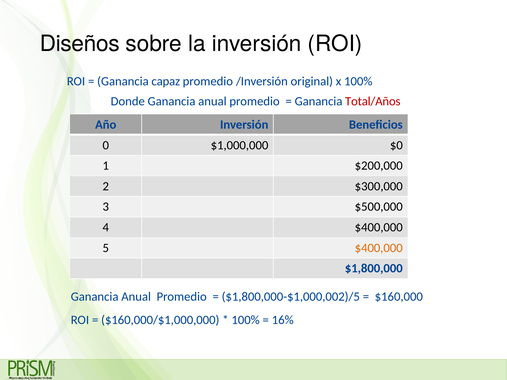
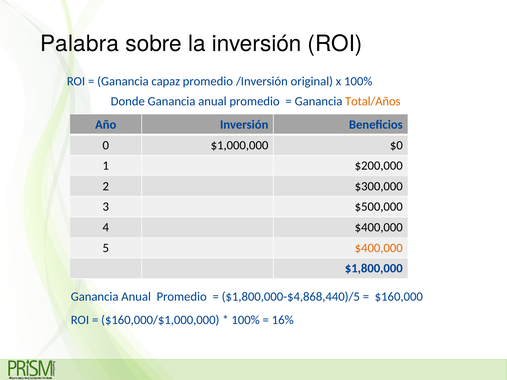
Diseños: Diseños -> Palabra
Total/Años colour: red -> orange
$1,800,000-$1,000,002)/5: $1,800,000-$1,000,002)/5 -> $1,800,000-$4,868,440)/5
